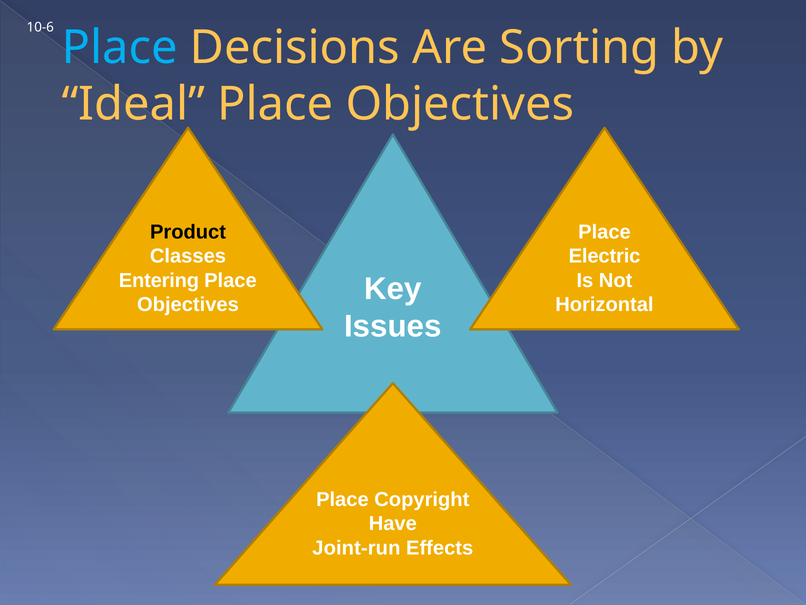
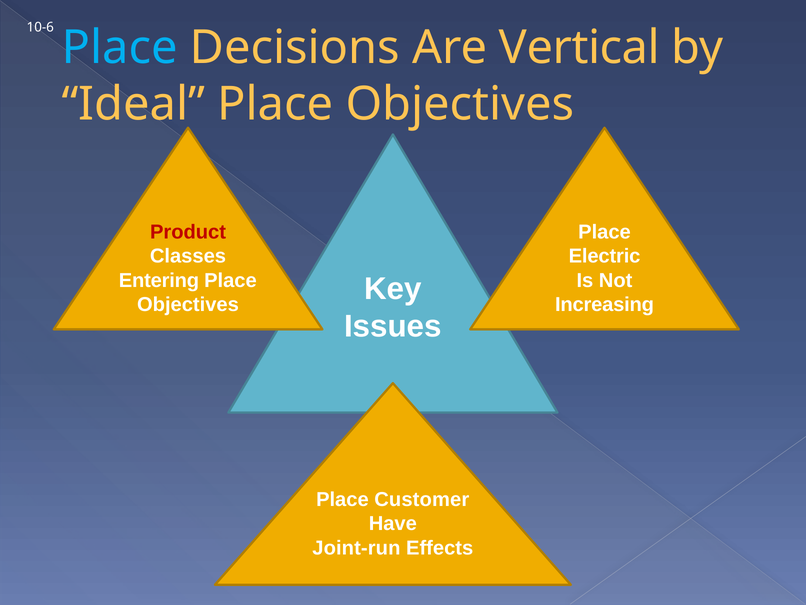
Sorting: Sorting -> Vertical
Product colour: black -> red
Horizontal: Horizontal -> Increasing
Copyright: Copyright -> Customer
